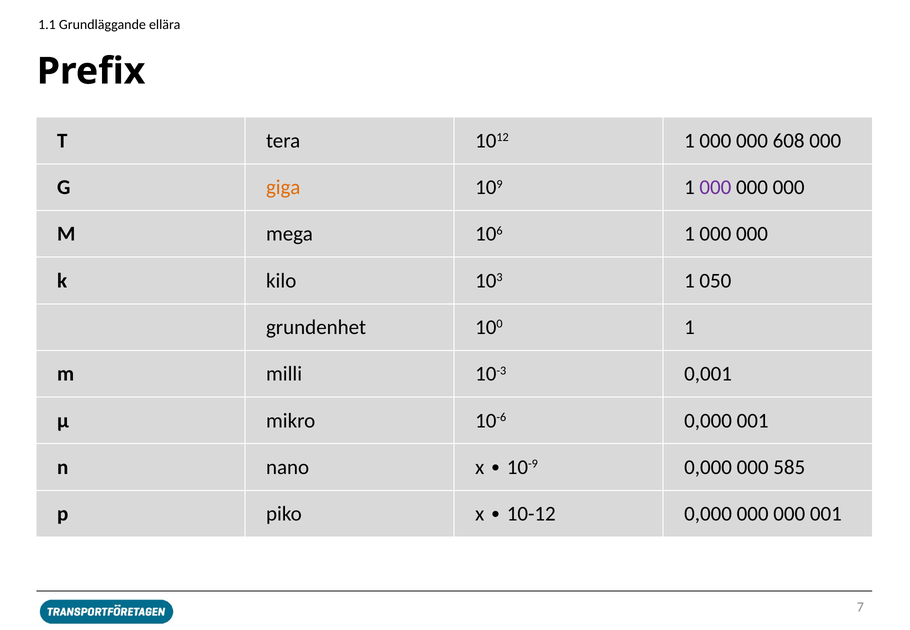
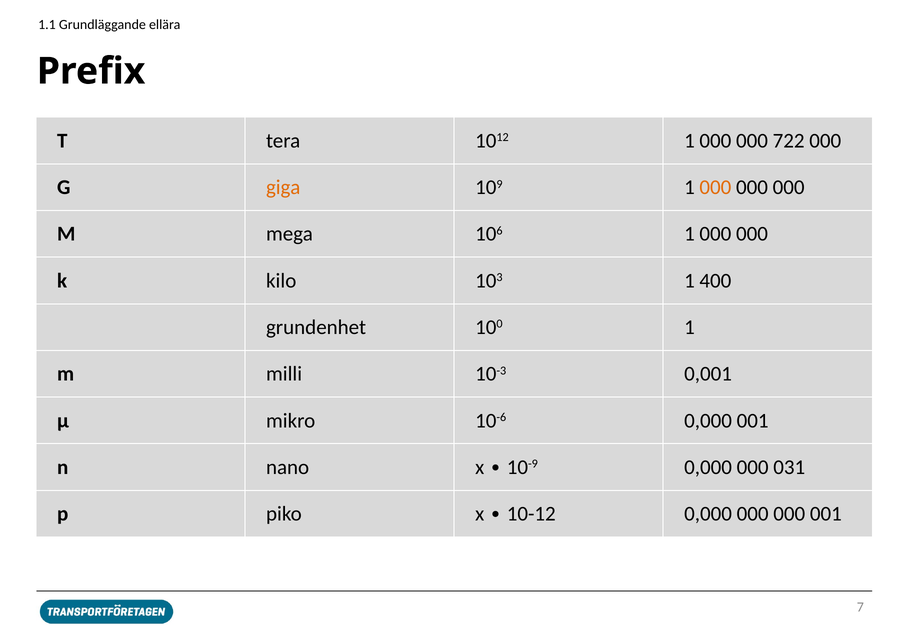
608: 608 -> 722
000 at (715, 187) colour: purple -> orange
050: 050 -> 400
585: 585 -> 031
